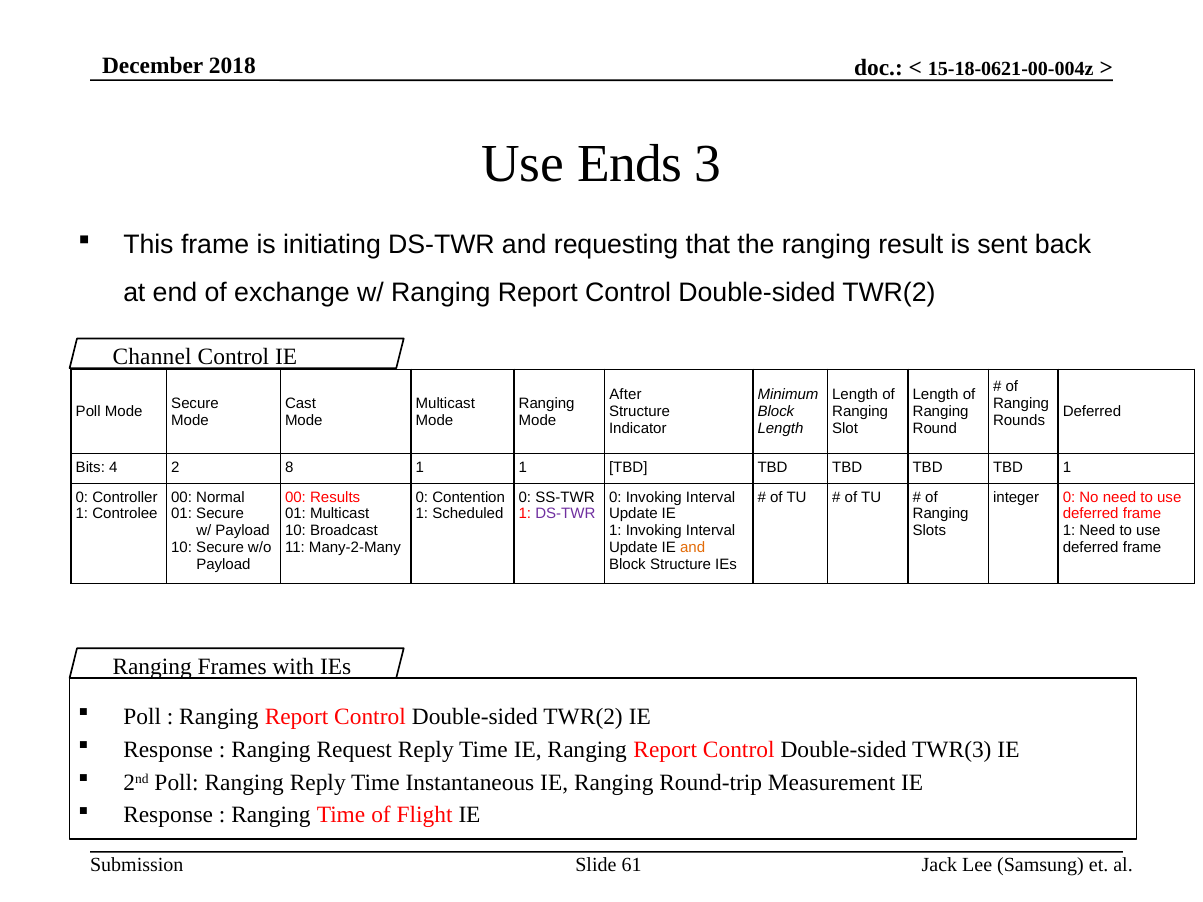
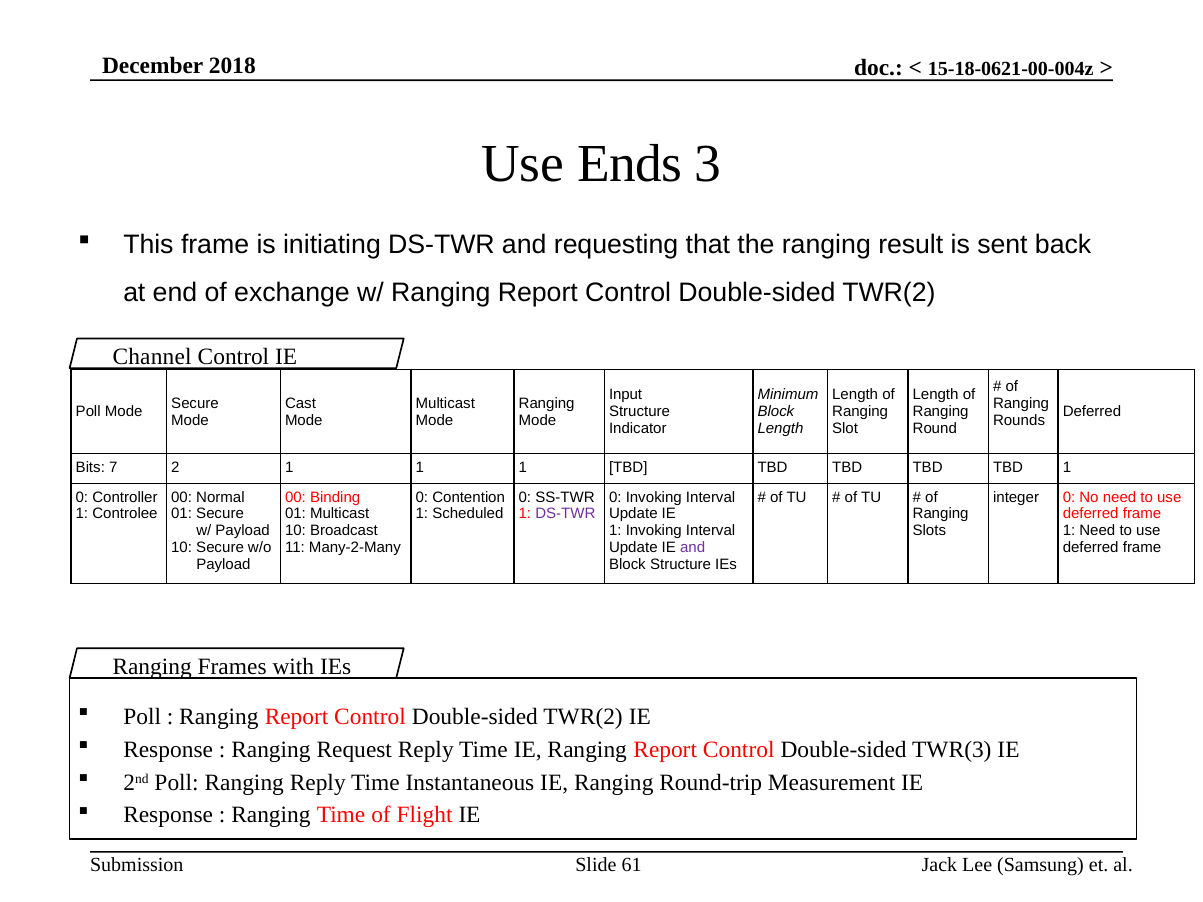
After: After -> Input
4: 4 -> 7
2 8: 8 -> 1
Results: Results -> Binding
and at (693, 548) colour: orange -> purple
